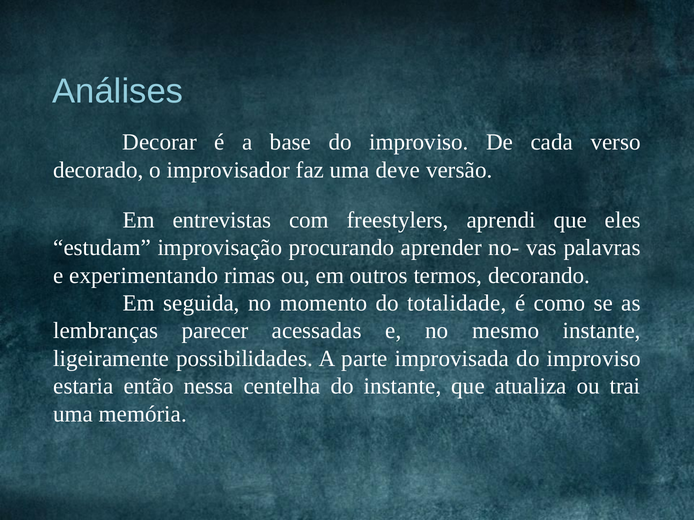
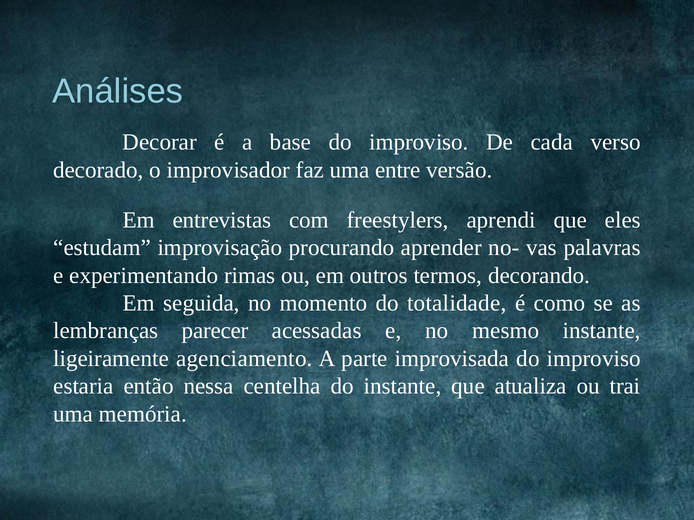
deve: deve -> entre
possibilidades: possibilidades -> agenciamento
